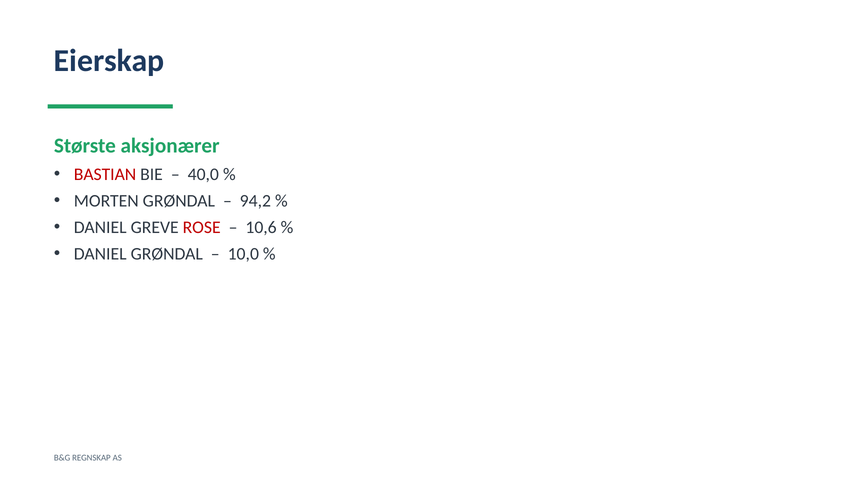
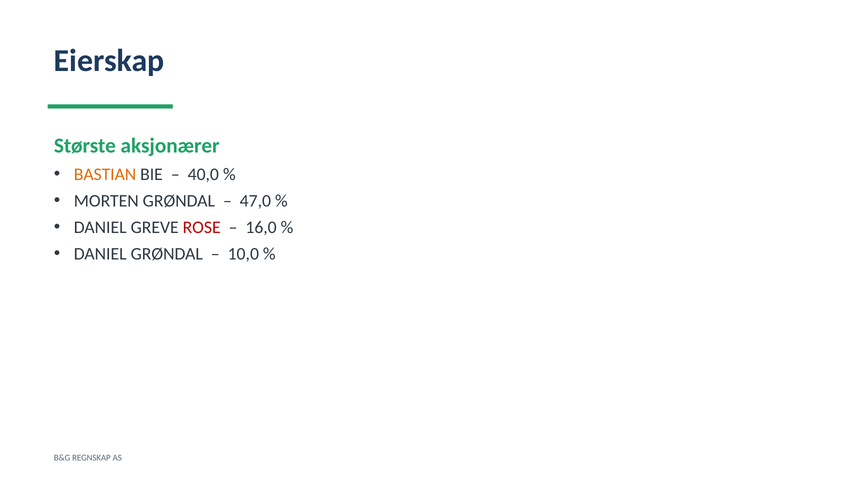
BASTIAN colour: red -> orange
94,2: 94,2 -> 47,0
10,6: 10,6 -> 16,0
